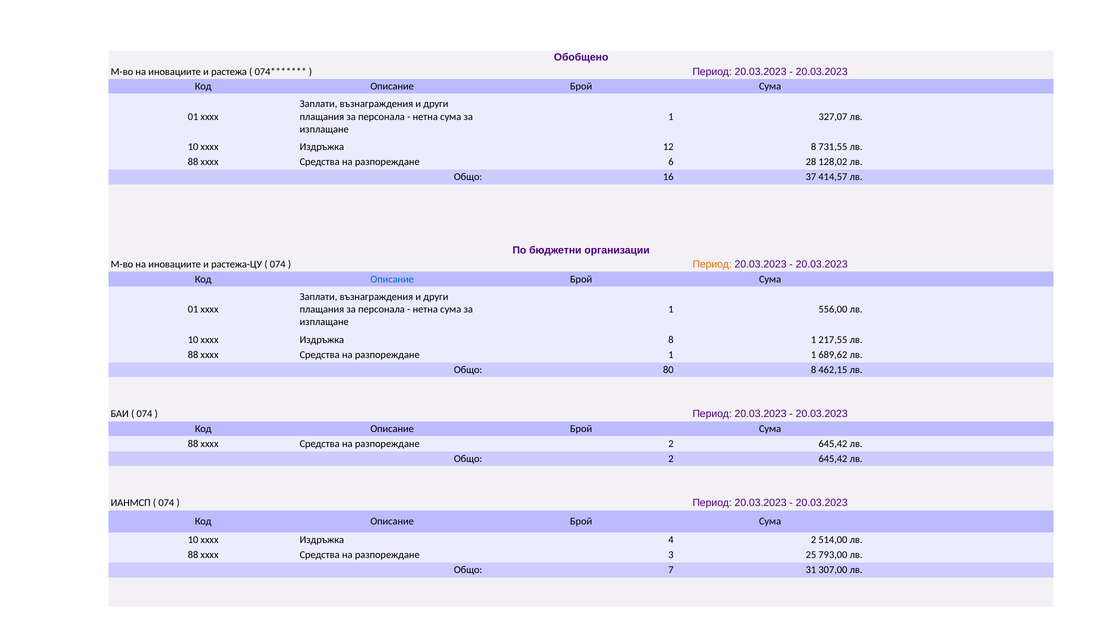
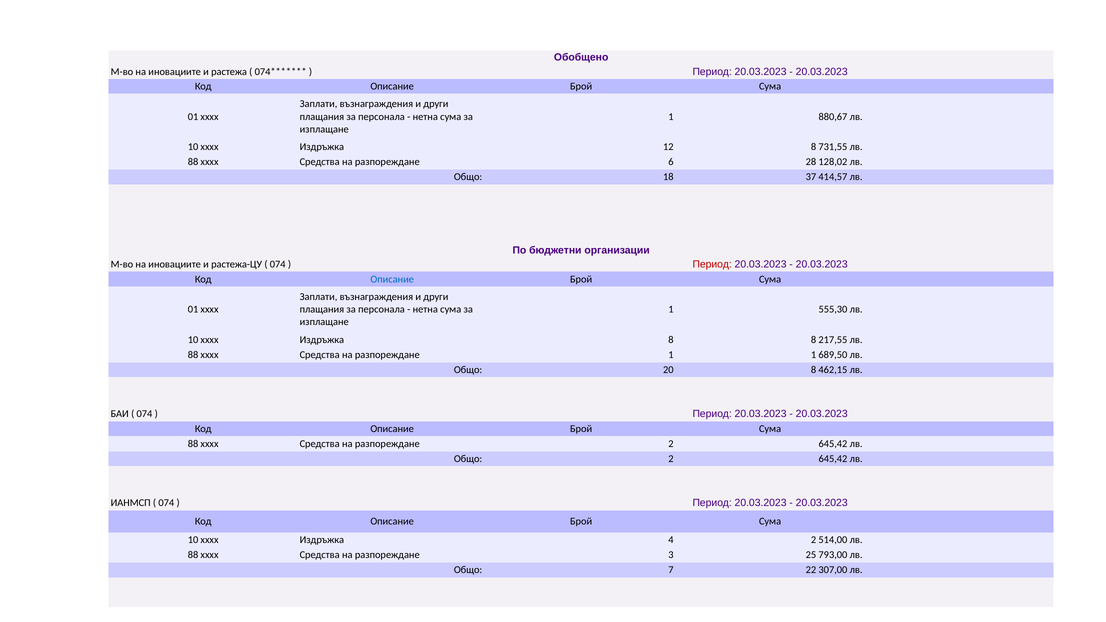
327,07: 327,07 -> 880,67
16: 16 -> 18
Период at (712, 265) colour: orange -> red
556,00: 556,00 -> 555,30
8 1: 1 -> 8
689,62: 689,62 -> 689,50
80: 80 -> 20
31: 31 -> 22
